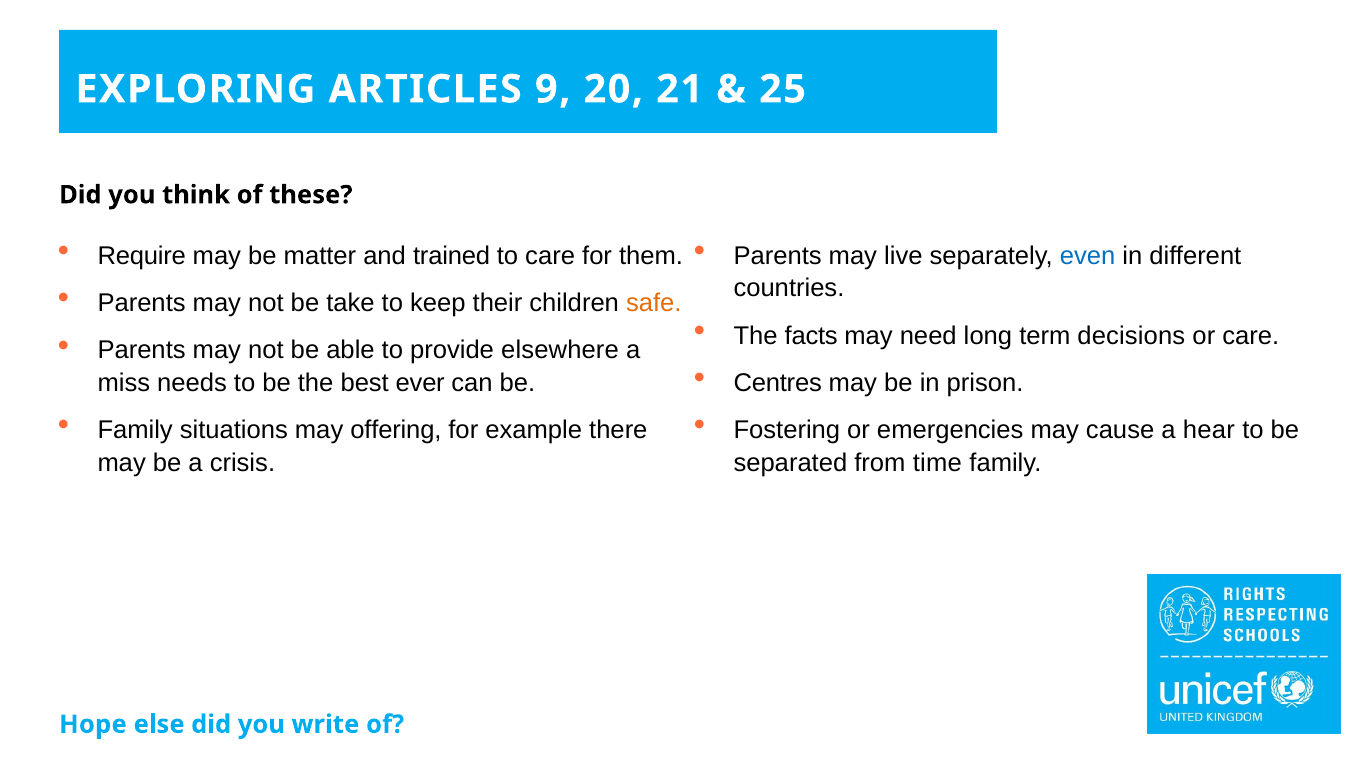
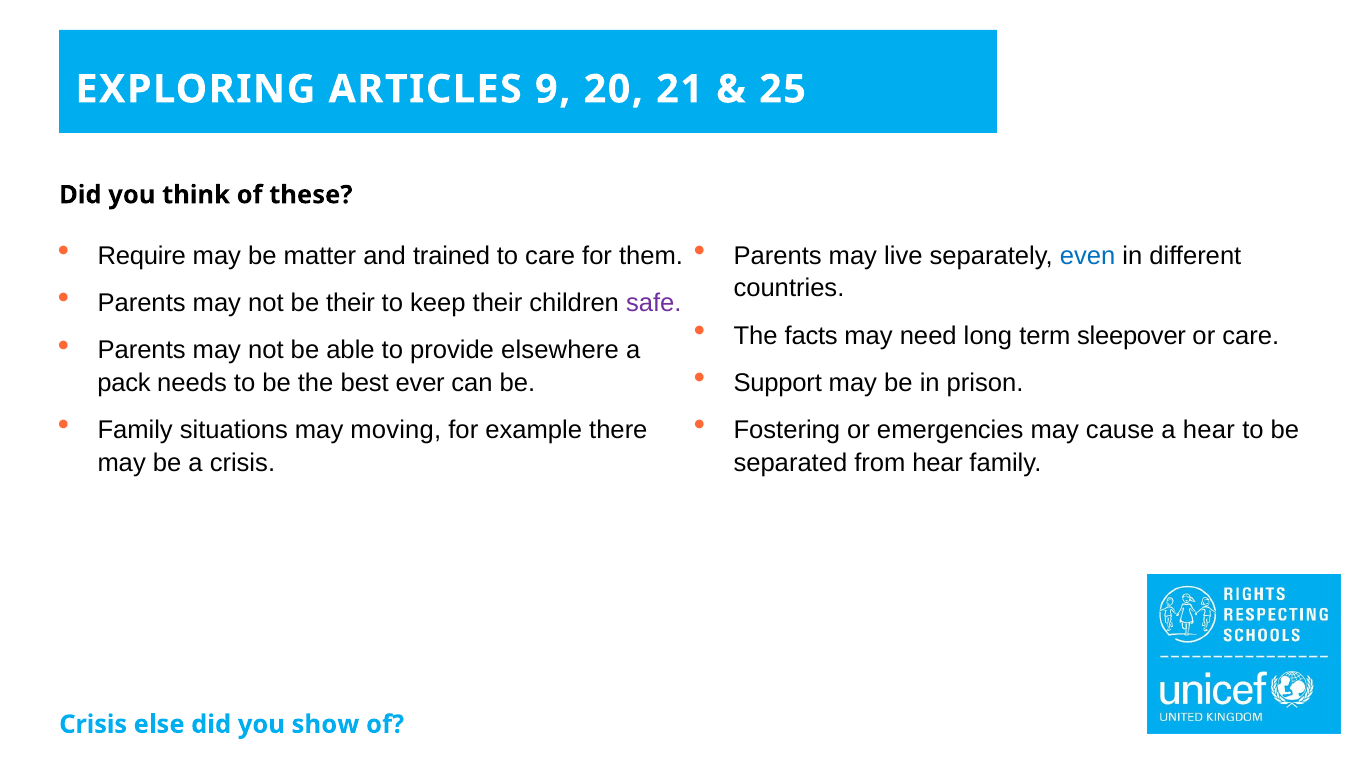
be take: take -> their
safe colour: orange -> purple
decisions: decisions -> sleepover
Centres: Centres -> Support
miss: miss -> pack
offering: offering -> moving
from time: time -> hear
Hope at (93, 724): Hope -> Crisis
write: write -> show
